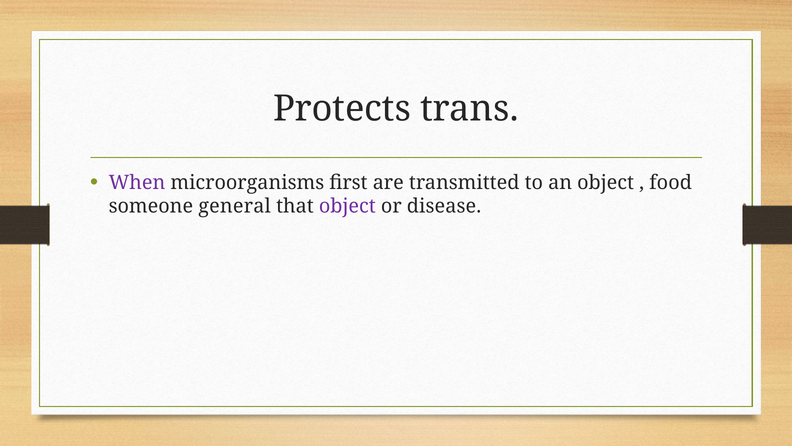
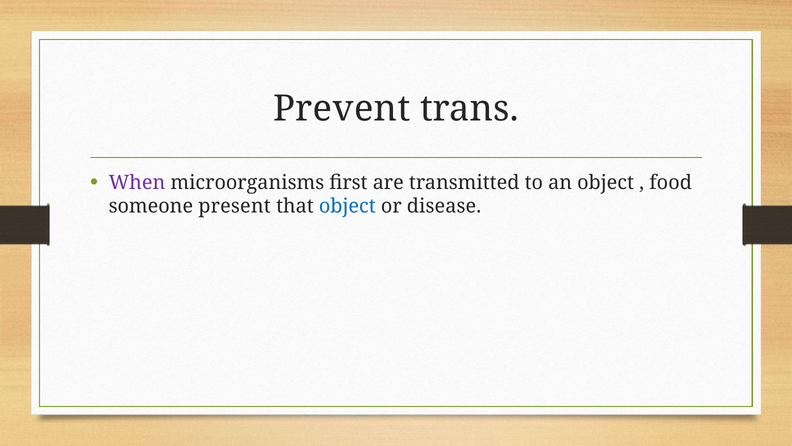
Protects: Protects -> Prevent
general: general -> present
object at (347, 206) colour: purple -> blue
